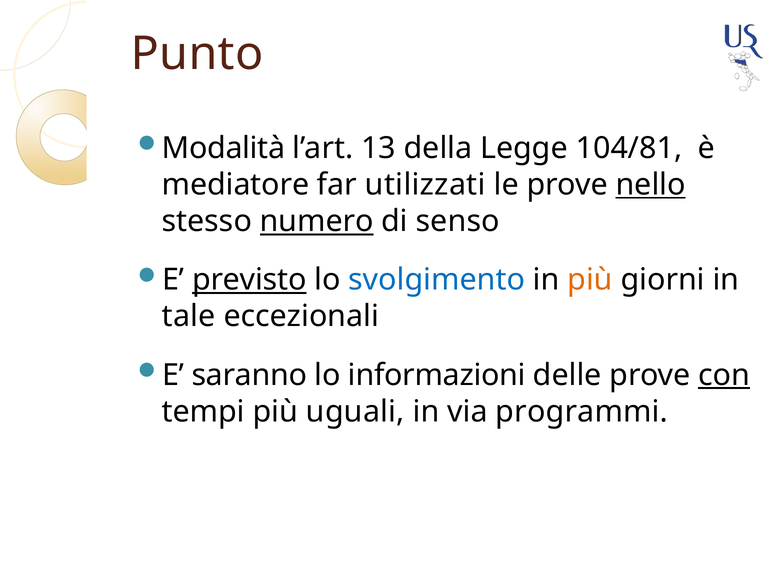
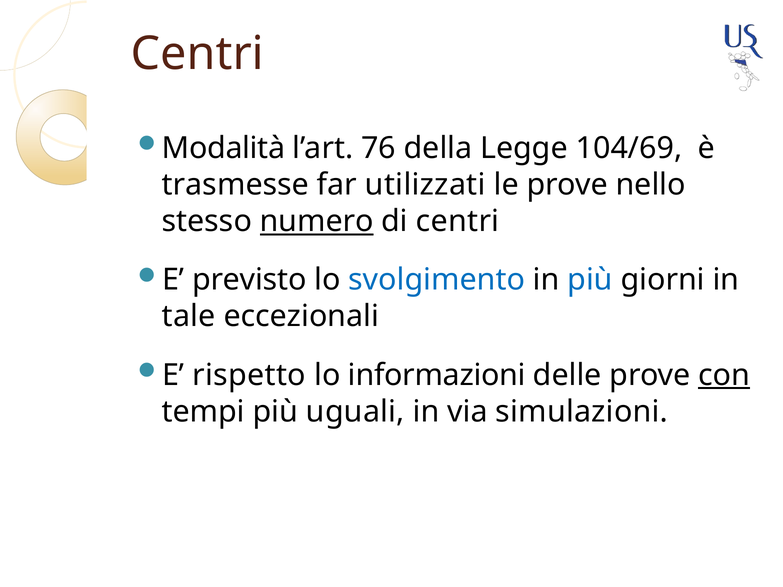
Punto at (197, 54): Punto -> Centri
13: 13 -> 76
104/81: 104/81 -> 104/69
mediatore: mediatore -> trasmesse
nello underline: present -> none
di senso: senso -> centri
previsto underline: present -> none
più at (590, 280) colour: orange -> blue
saranno: saranno -> rispetto
programmi: programmi -> simulazioni
